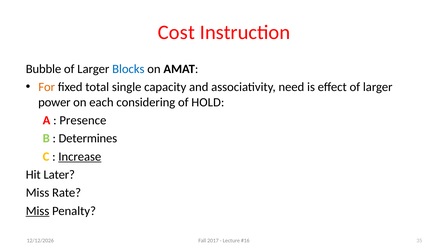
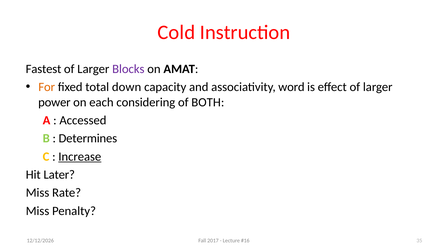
Cost: Cost -> Cold
Bubble: Bubble -> Fastest
Blocks colour: blue -> purple
single: single -> down
need: need -> word
HOLD: HOLD -> BOTH
Presence: Presence -> Accessed
Miss at (38, 211) underline: present -> none
